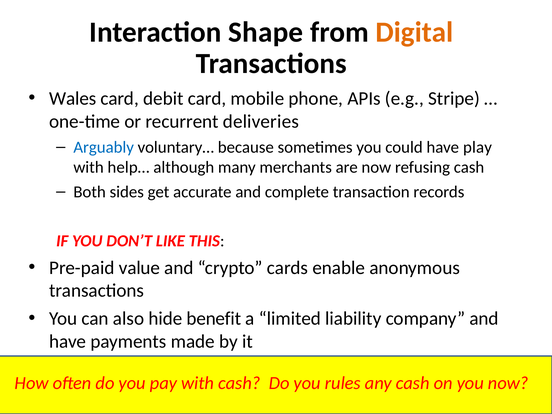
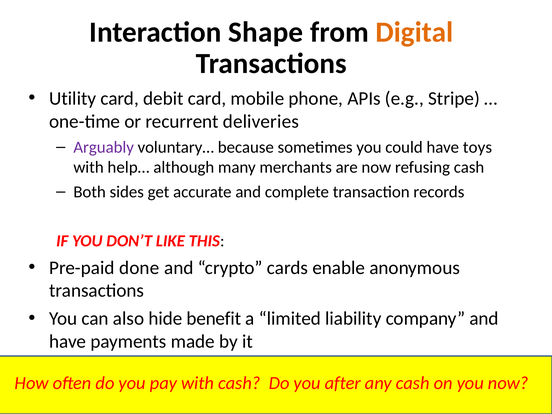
Wales: Wales -> Utility
Arguably colour: blue -> purple
play: play -> toys
value: value -> done
rules: rules -> after
